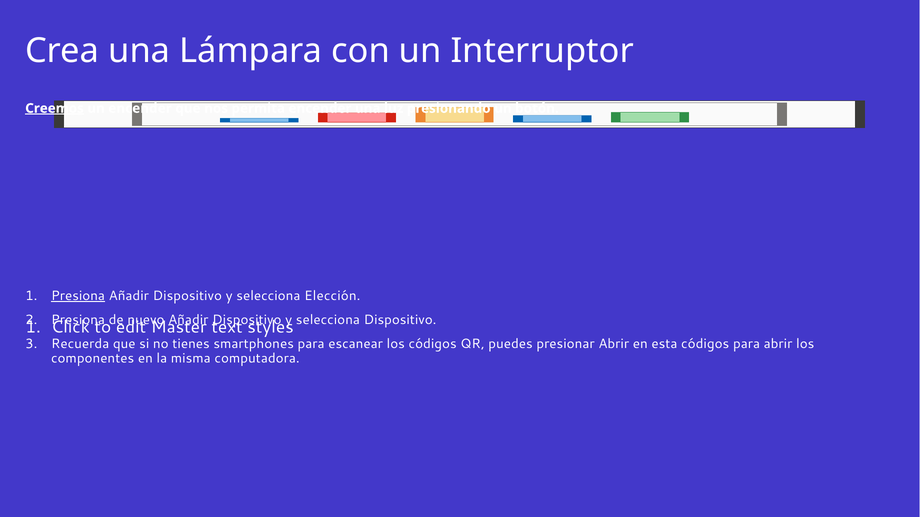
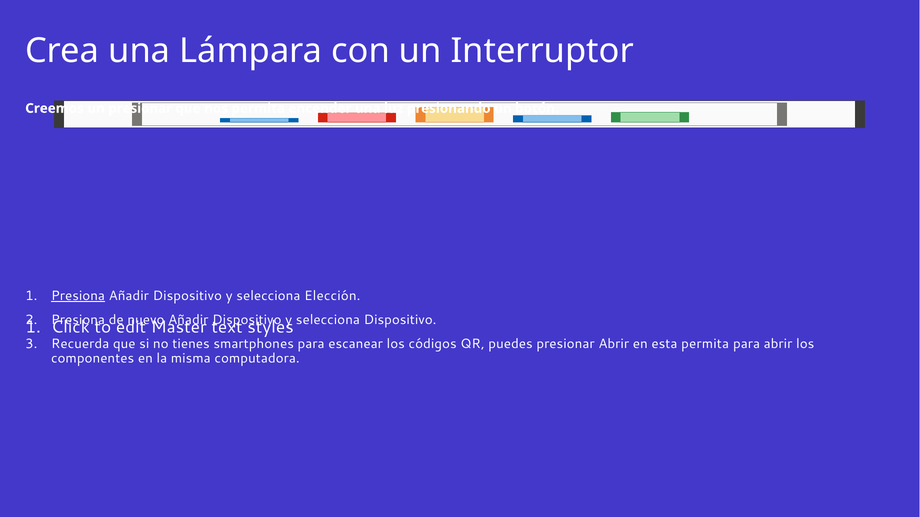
Creemos underline: present -> none
un encender: encender -> presionar
esta códigos: códigos -> permita
